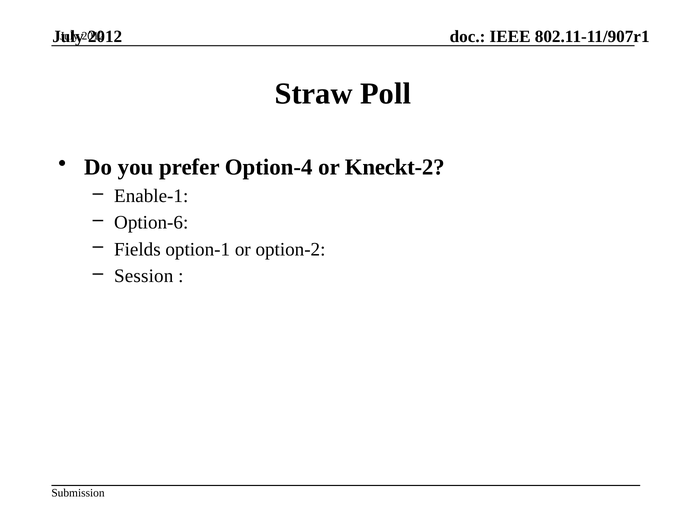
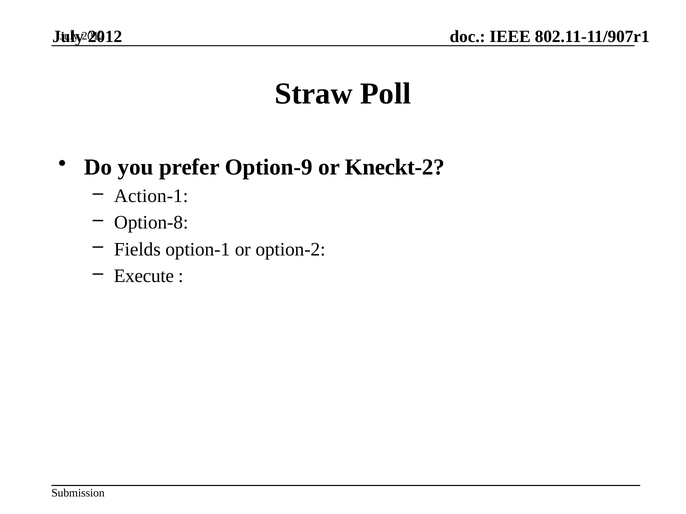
Option-4: Option-4 -> Option-9
Enable-1: Enable-1 -> Action-1
Option-6: Option-6 -> Option-8
Session: Session -> Execute
